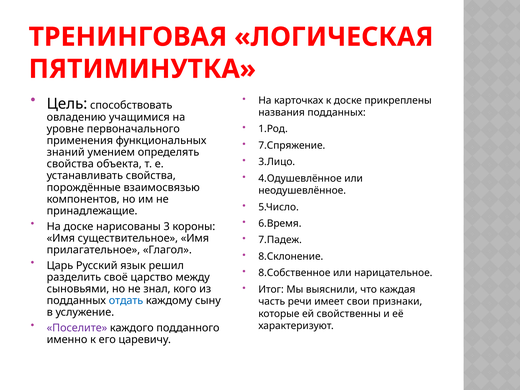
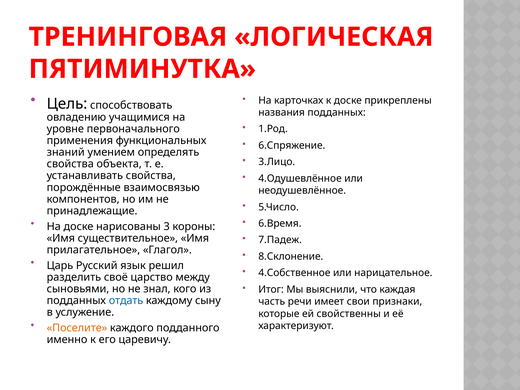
7.Спряжение: 7.Спряжение -> 6.Спряжение
8.Собственное: 8.Собственное -> 4.Собственное
Поселите colour: purple -> orange
